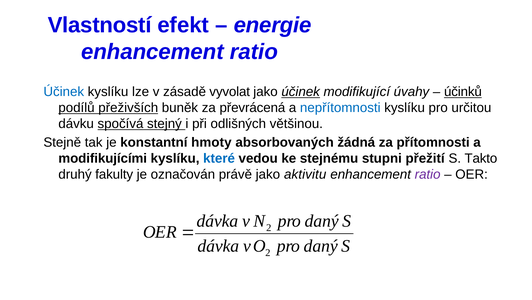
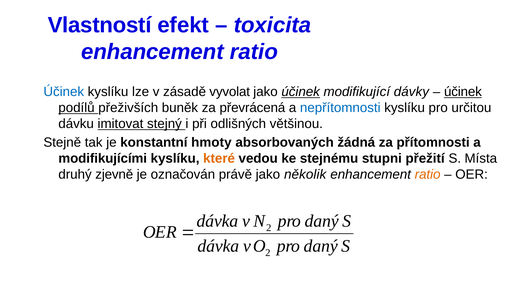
energie: energie -> toxicita
úvahy: úvahy -> dávky
účinků at (463, 92): účinků -> účinek
přeživších underline: present -> none
spočívá: spočívá -> imitovat
které colour: blue -> orange
Takto: Takto -> Místa
fakulty: fakulty -> zjevně
aktivitu: aktivitu -> několik
ratio at (428, 174) colour: purple -> orange
